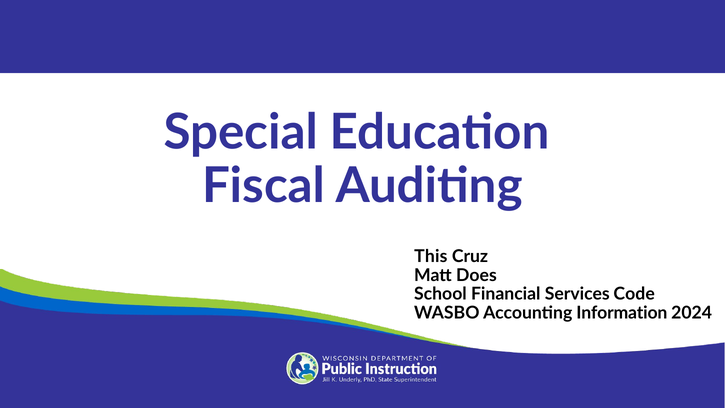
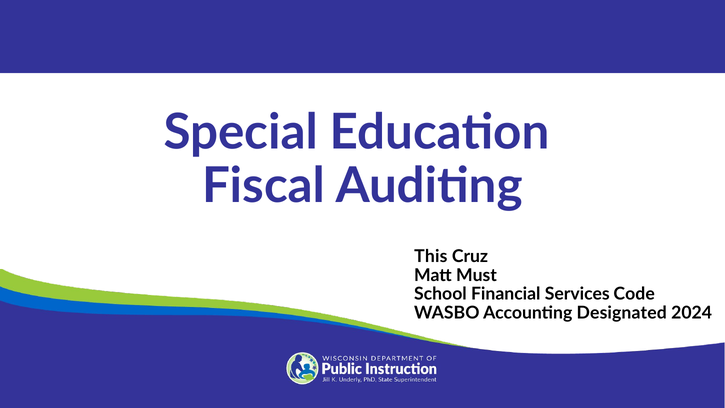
Does: Does -> Must
Information: Information -> Designated
